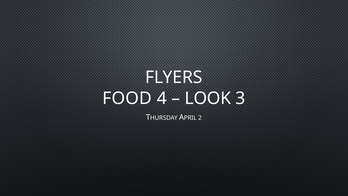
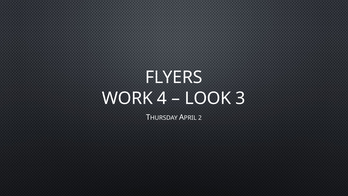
FOOD: FOOD -> WORK
